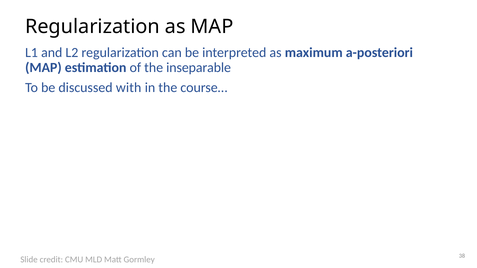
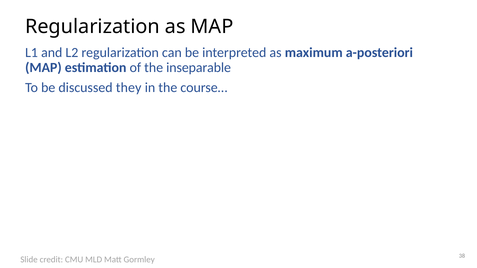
with: with -> they
